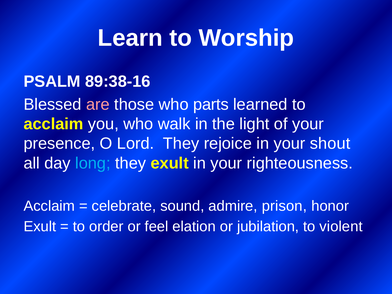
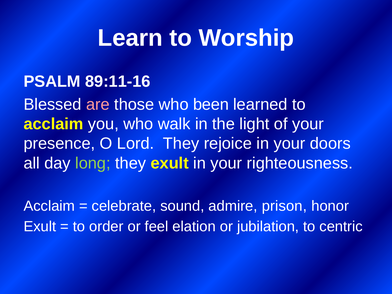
89:38-16: 89:38-16 -> 89:11-16
parts: parts -> been
shout: shout -> doors
long colour: light blue -> light green
violent: violent -> centric
